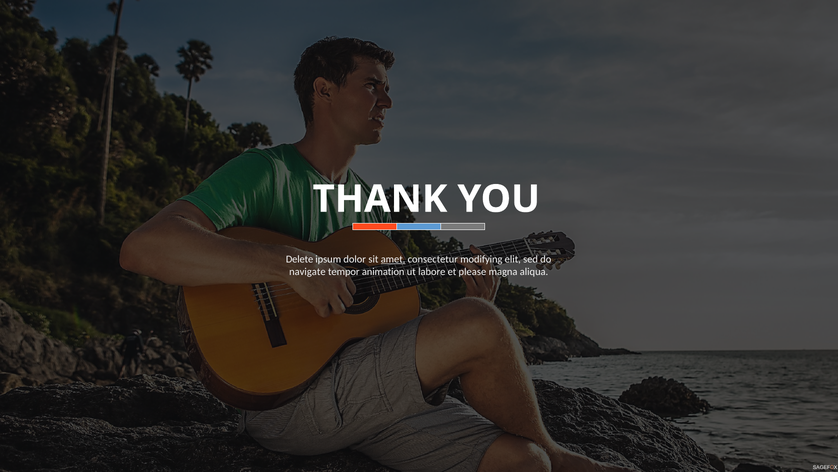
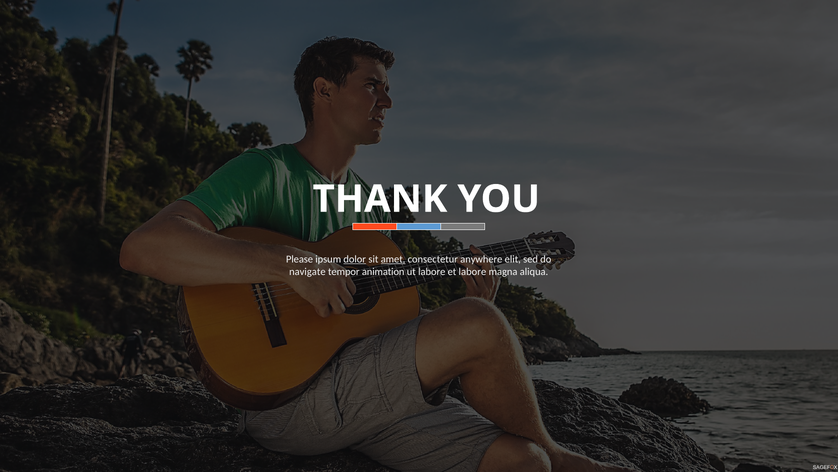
Delete: Delete -> Please
dolor underline: none -> present
modifying: modifying -> anywhere
et please: please -> labore
